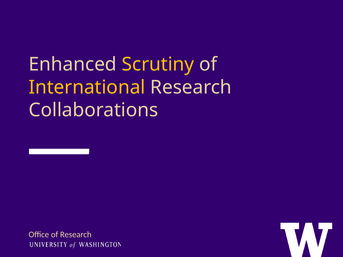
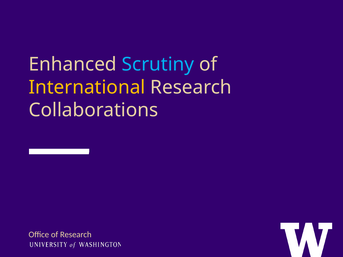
Scrutiny colour: yellow -> light blue
